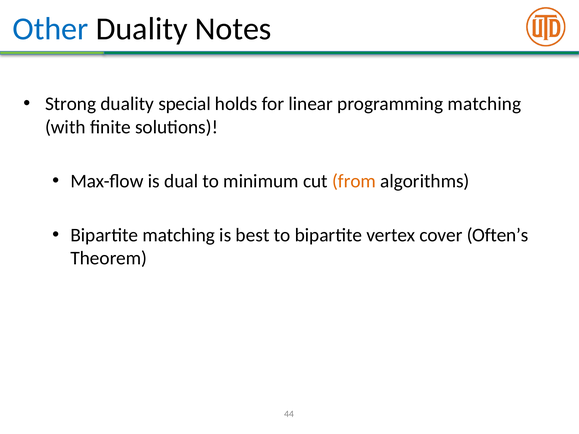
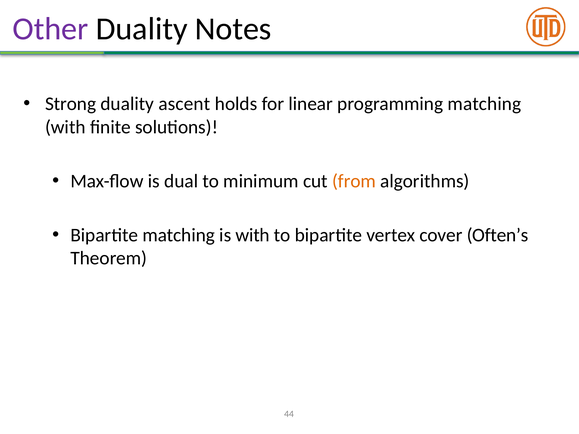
Other colour: blue -> purple
special: special -> ascent
is best: best -> with
